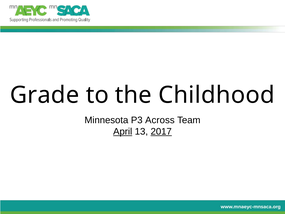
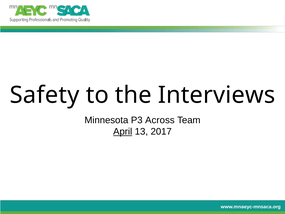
Grade: Grade -> Safety
Childhood: Childhood -> Interviews
2017 underline: present -> none
